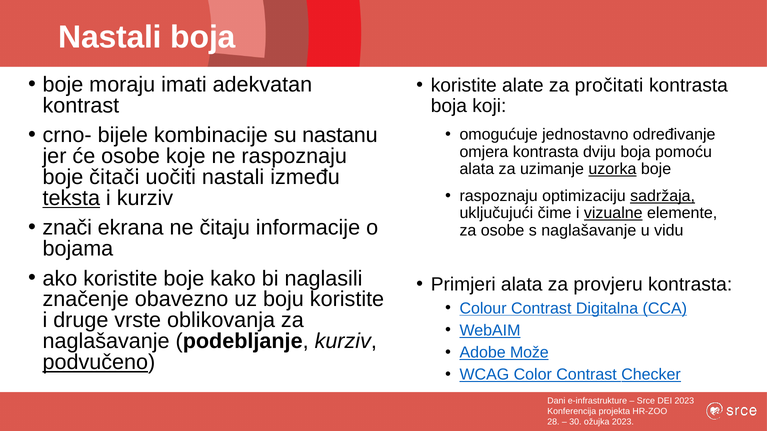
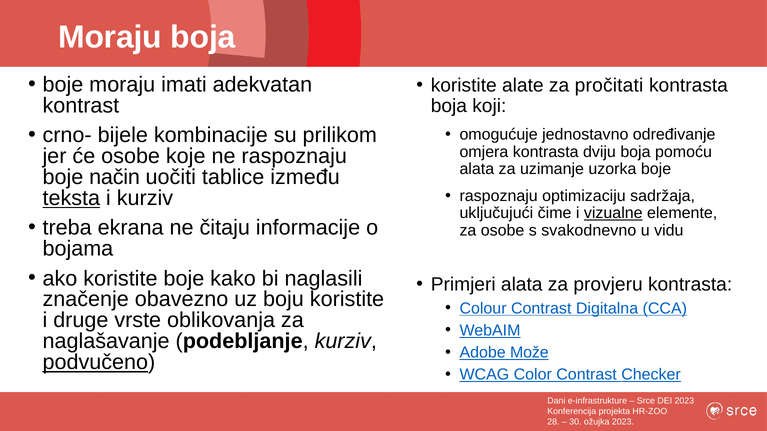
Nastali at (110, 37): Nastali -> Moraju
nastanu: nastanu -> prilikom
uzorka underline: present -> none
čitači: čitači -> način
uočiti nastali: nastali -> tablice
sadržaja underline: present -> none
znači: znači -> treba
s naglašavanje: naglašavanje -> svakodnevno
